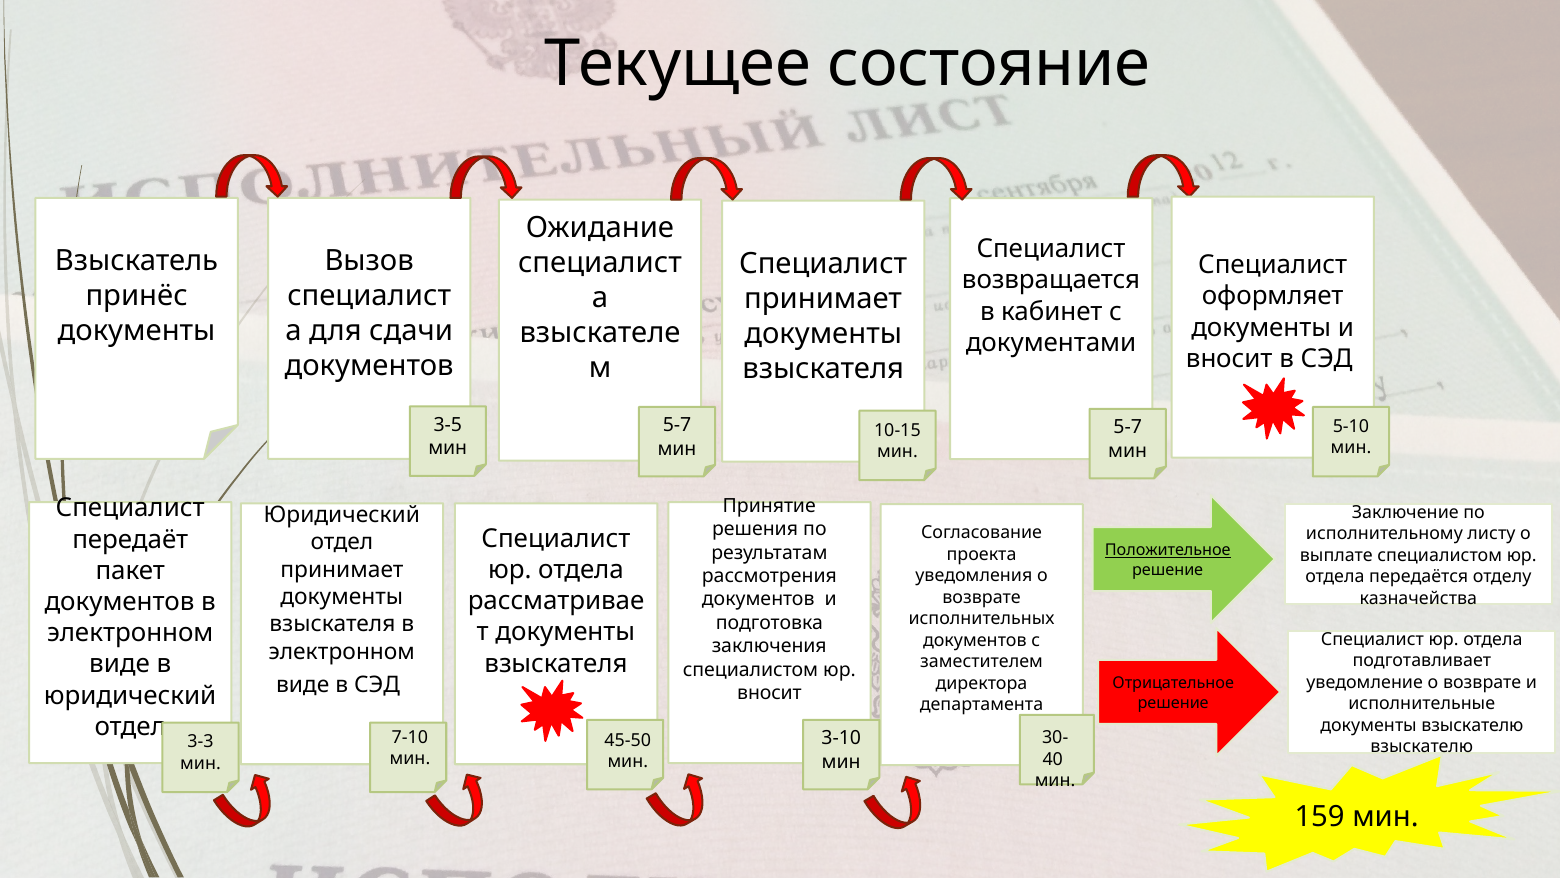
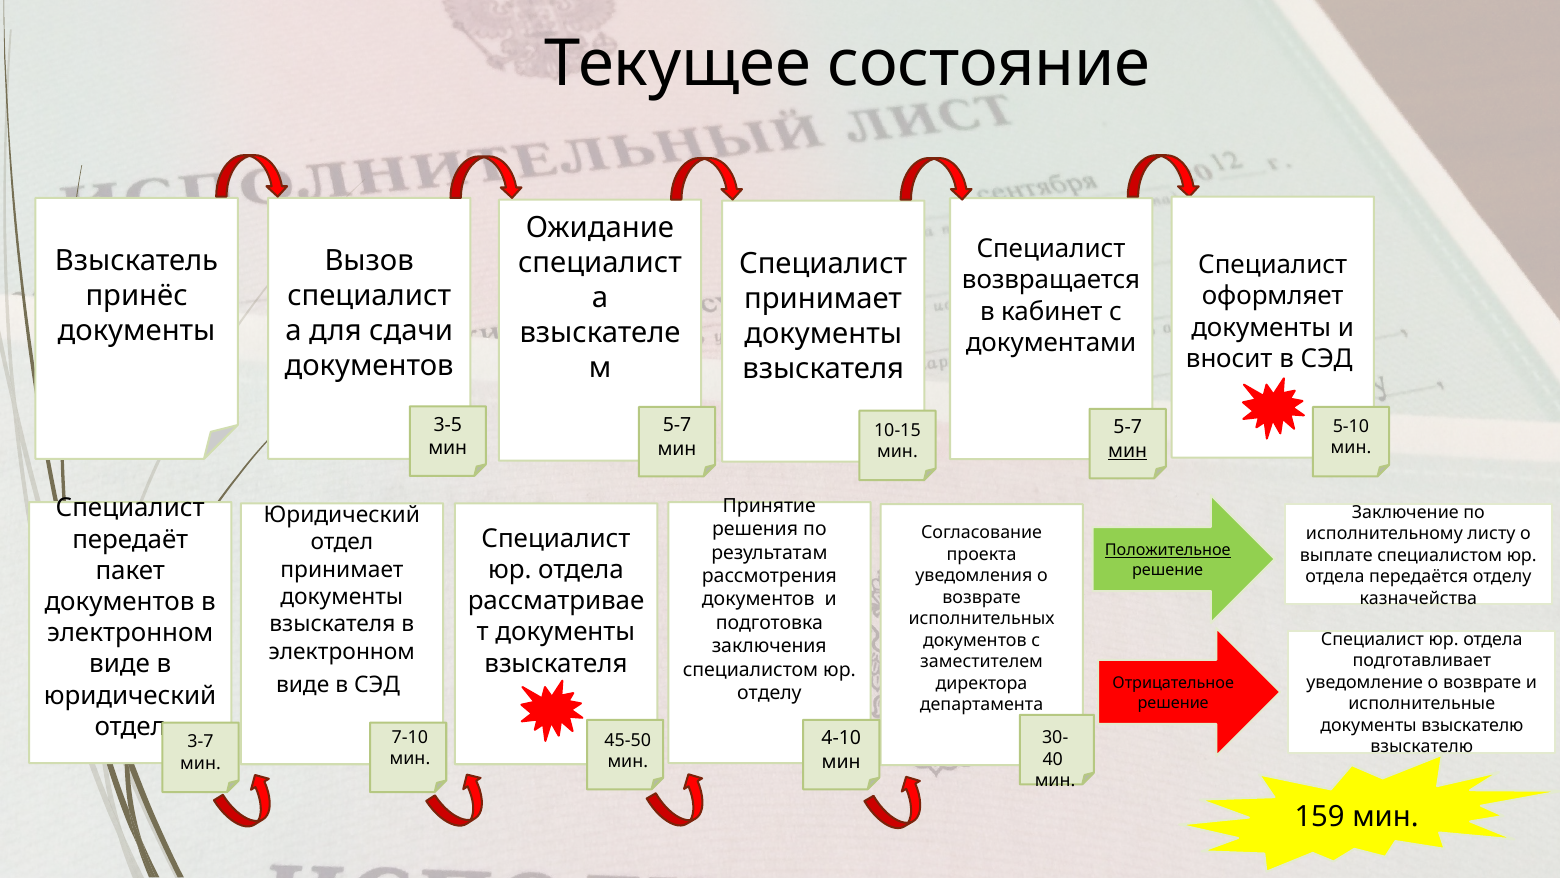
мин at (1128, 451) underline: none -> present
вносит at (769, 693): вносит -> отделу
3-10: 3-10 -> 4-10
3-3: 3-3 -> 3-7
